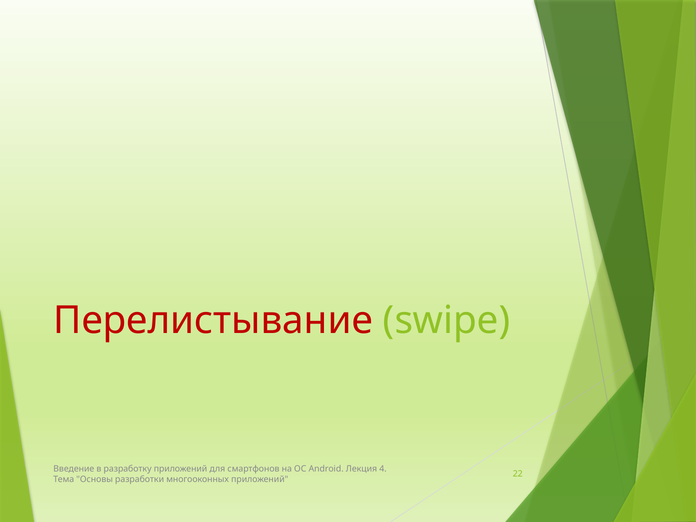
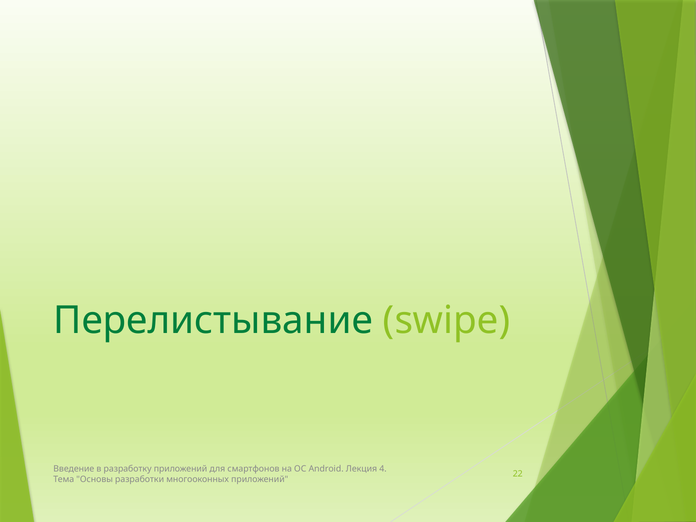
Перелистывание colour: red -> green
